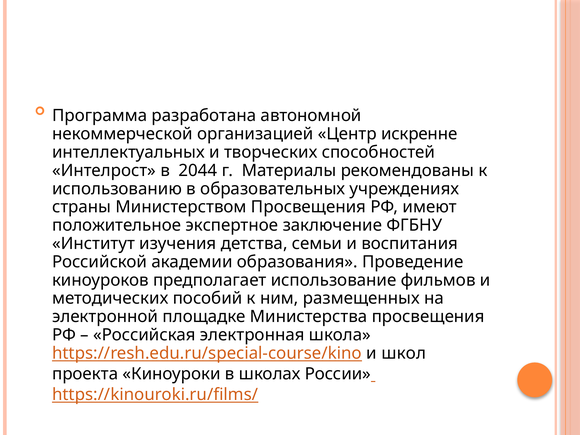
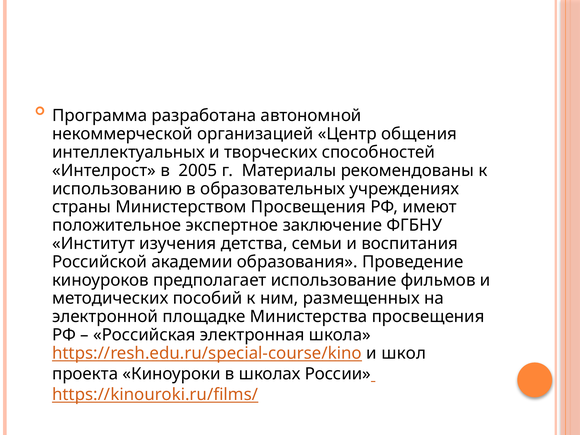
искренне: искренне -> общения
2044: 2044 -> 2005
